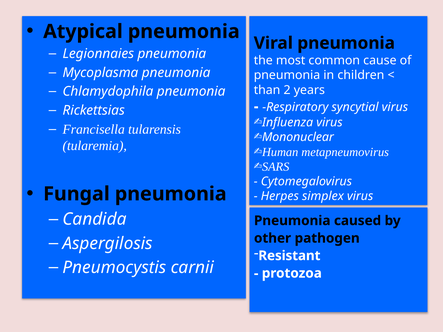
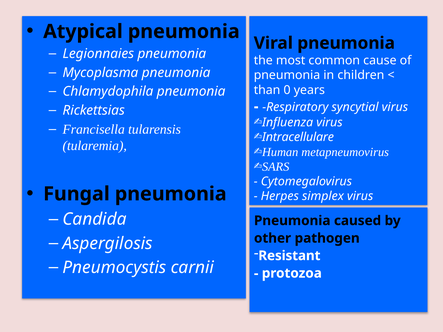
2: 2 -> 0
Mononuclear: Mononuclear -> Intracellulare
